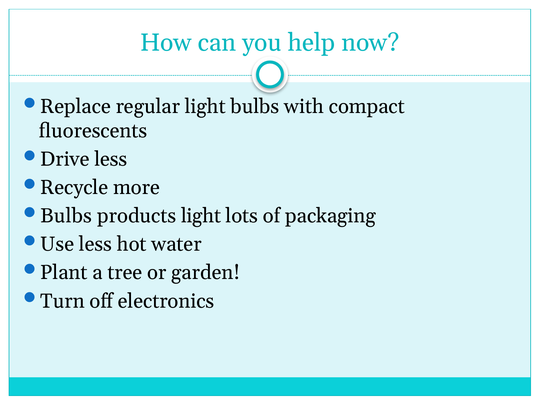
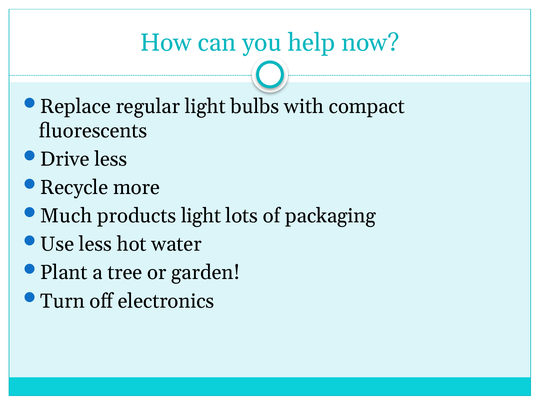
Bulbs at (66, 216): Bulbs -> Much
